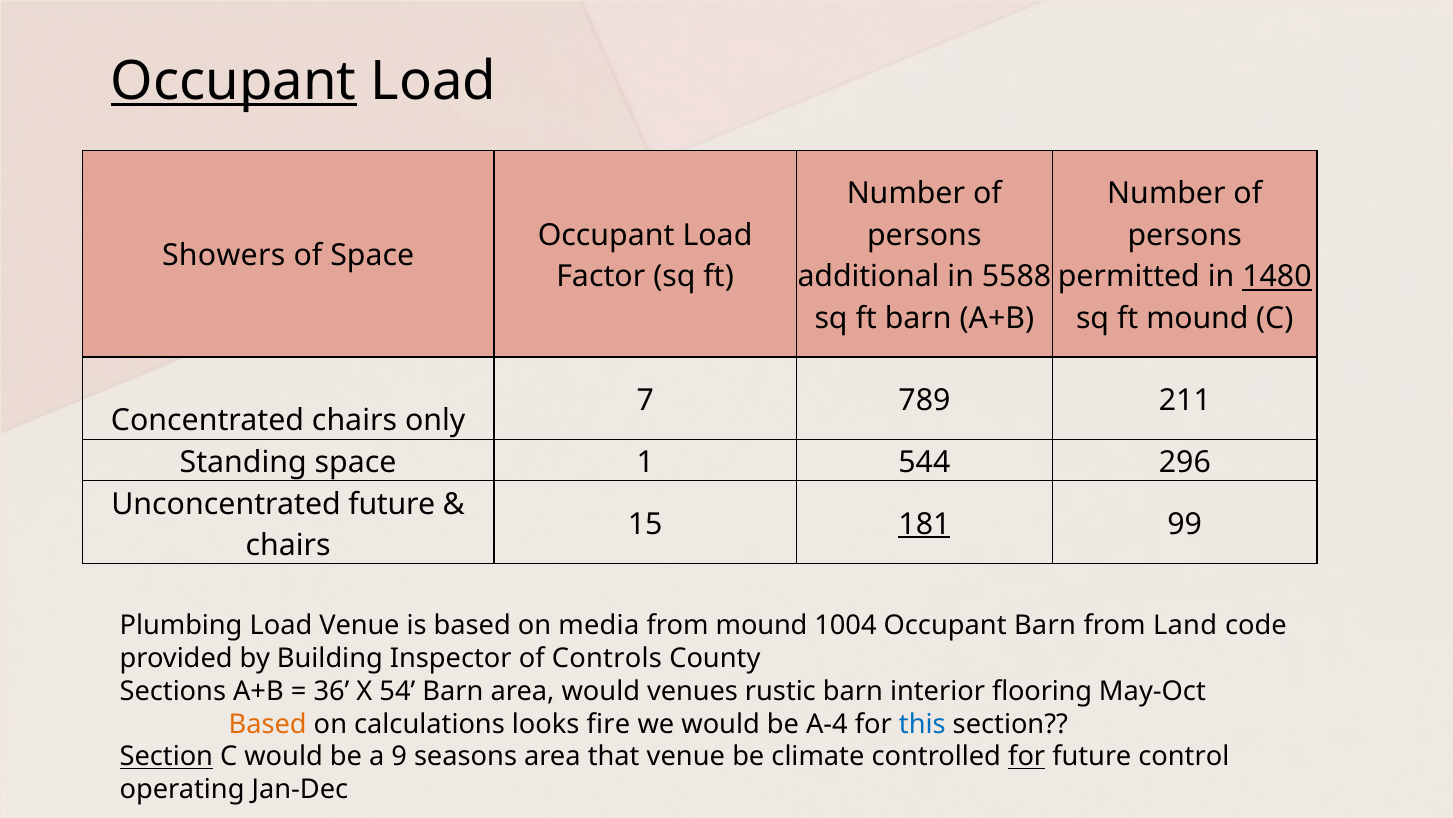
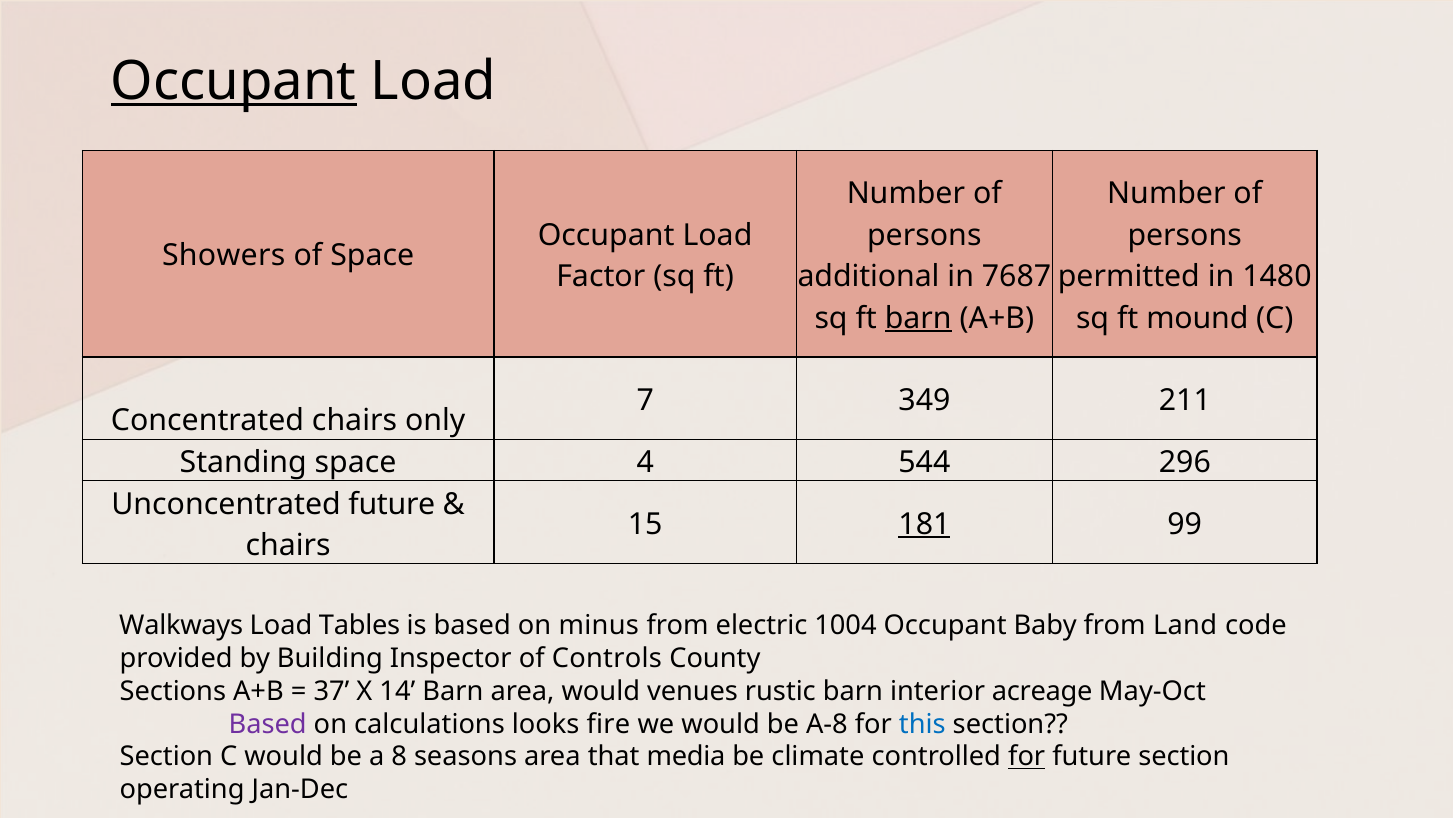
5588: 5588 -> 7687
1480 underline: present -> none
barn at (918, 318) underline: none -> present
789: 789 -> 349
1: 1 -> 4
Plumbing: Plumbing -> Walkways
Load Venue: Venue -> Tables
media: media -> minus
from mound: mound -> electric
Occupant Barn: Barn -> Baby
36: 36 -> 37
54: 54 -> 14
flooring: flooring -> acreage
Based at (268, 724) colour: orange -> purple
A-4: A-4 -> A-8
Section at (166, 756) underline: present -> none
9: 9 -> 8
that venue: venue -> media
future control: control -> section
